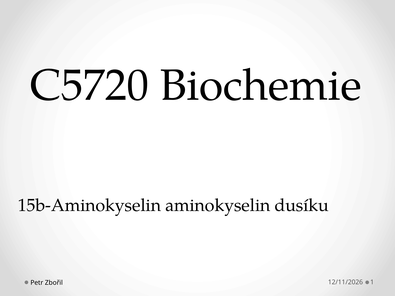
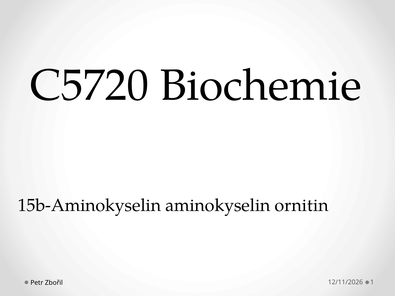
dusíku: dusíku -> ornitin
